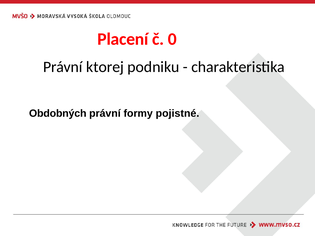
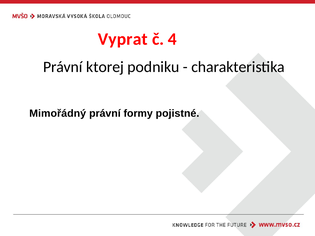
Placení: Placení -> Vyprat
0: 0 -> 4
Obdobných: Obdobných -> Mimořádný
